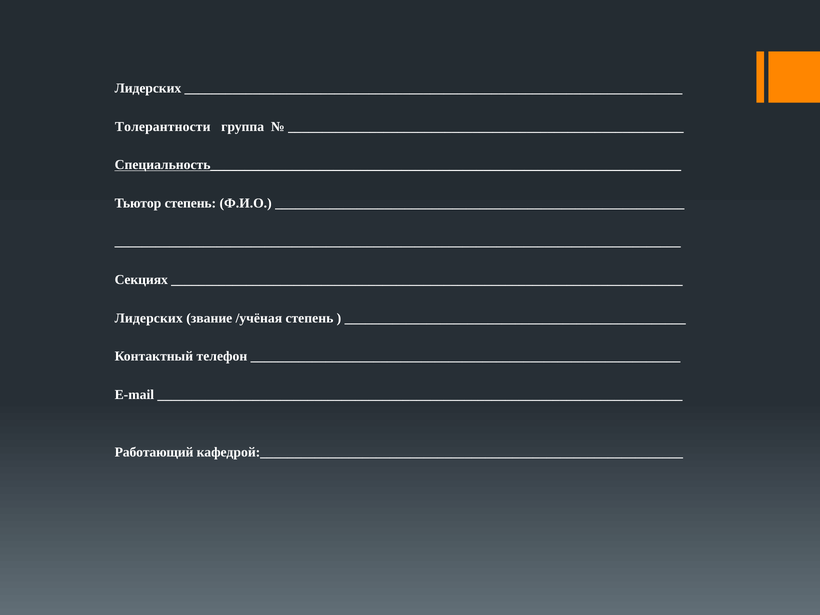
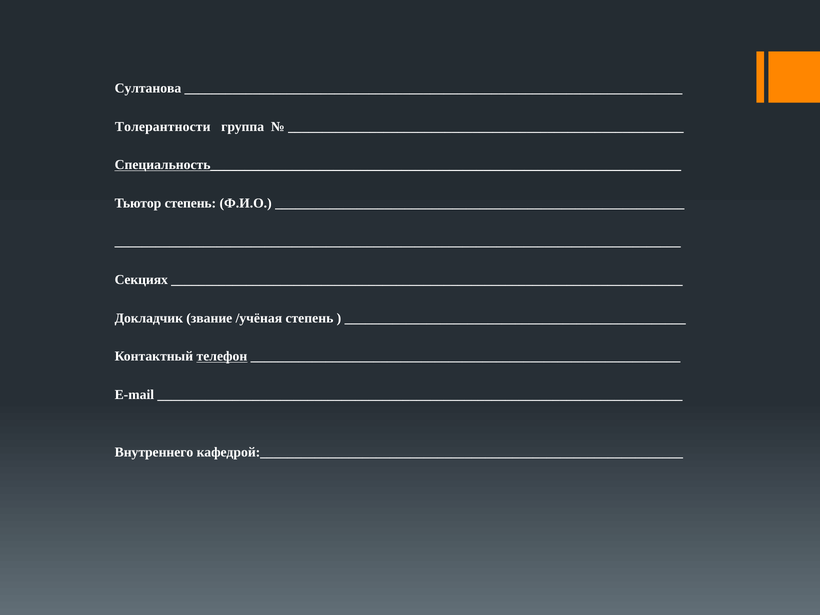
Лидерских at (148, 88): Лидерских -> Султанова
Лидерских at (149, 318): Лидерских -> Докладчик
телефон underline: none -> present
Работающий: Работающий -> Внутреннего
